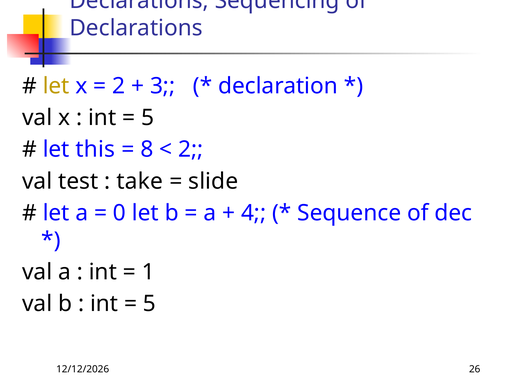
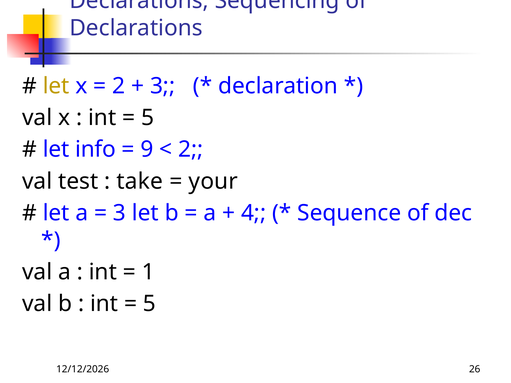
this: this -> info
8: 8 -> 9
slide: slide -> your
0 at (119, 213): 0 -> 3
